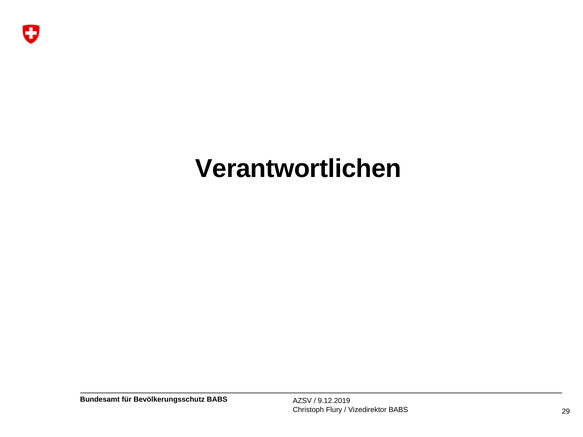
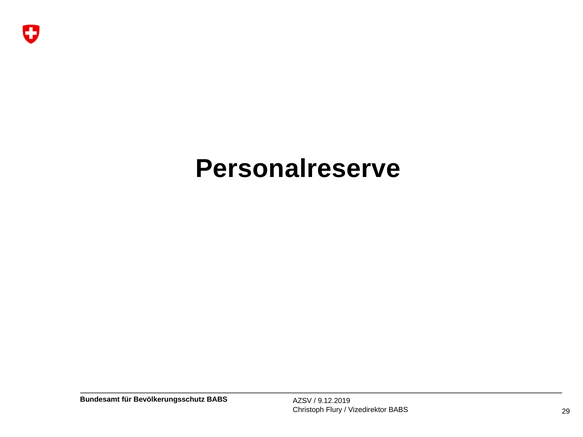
Verantwortlichen: Verantwortlichen -> Personalreserve
